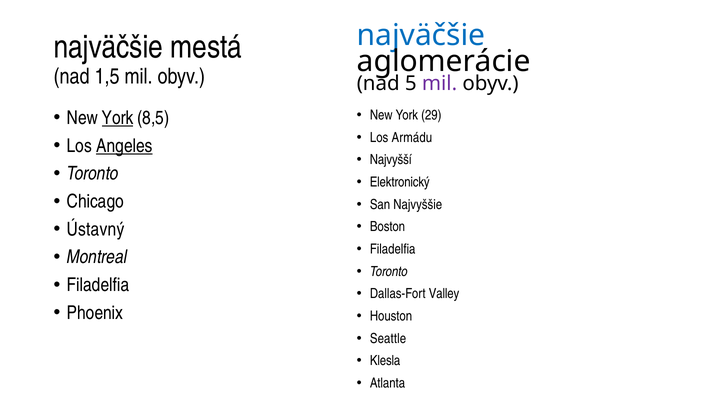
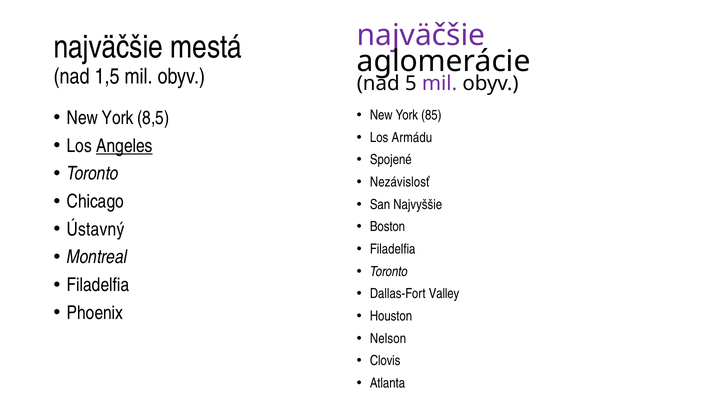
najväčšie at (421, 35) colour: blue -> purple
29: 29 -> 85
York at (118, 118) underline: present -> none
Najvyšší: Najvyšší -> Spojené
Elektronický: Elektronický -> Nezávislosť
Seattle: Seattle -> Nelson
Klesla: Klesla -> Clovis
